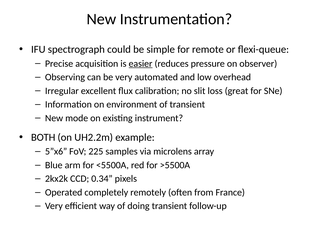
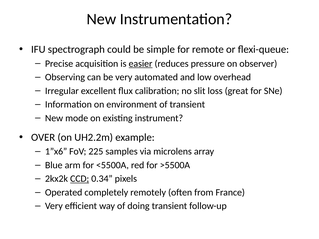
BOTH: BOTH -> OVER
5”x6: 5”x6 -> 1”x6
CCD underline: none -> present
